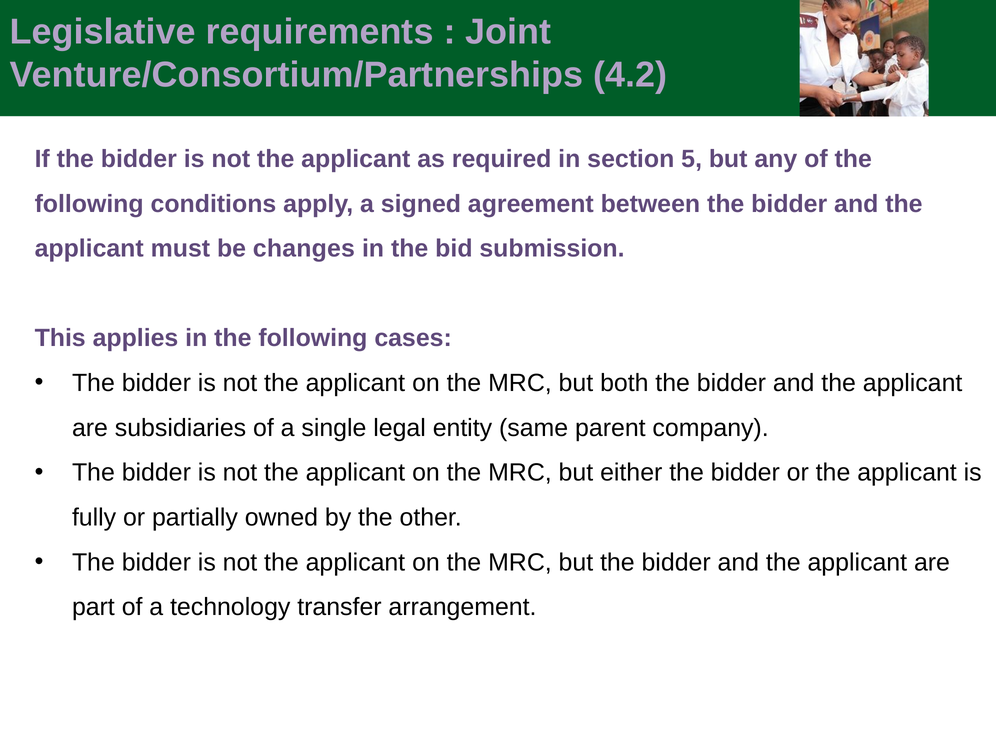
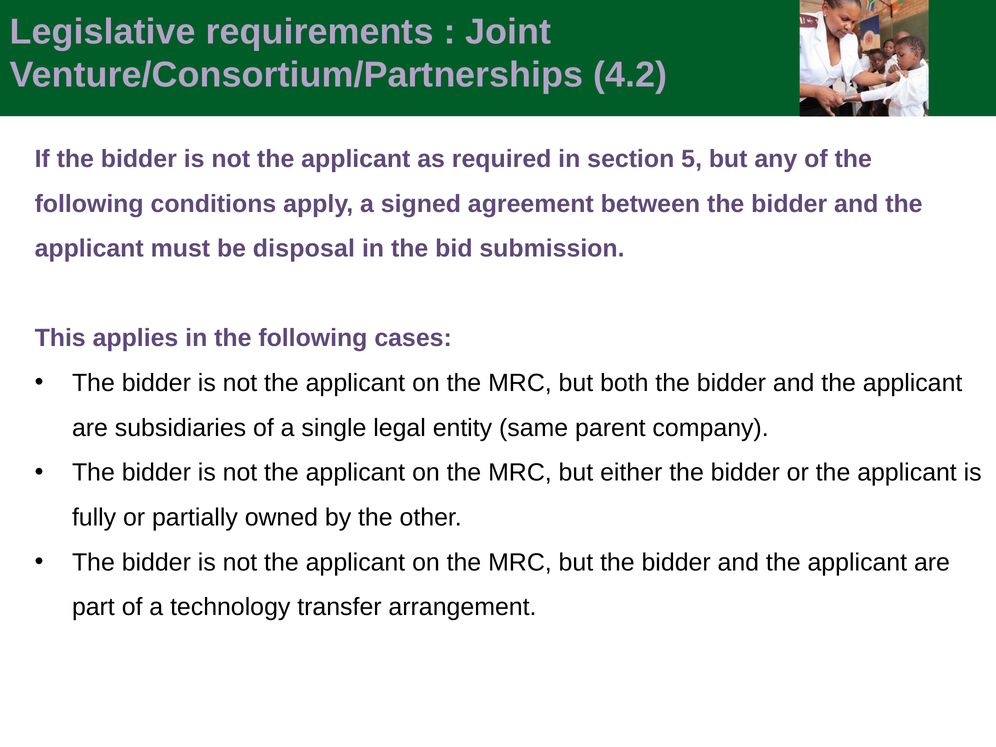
changes: changes -> disposal
